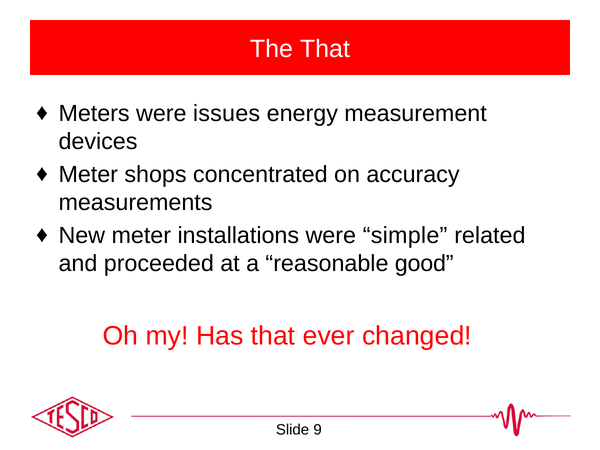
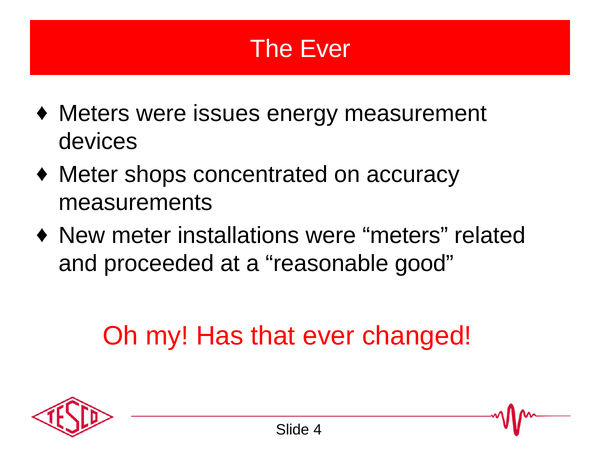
The That: That -> Ever
were simple: simple -> meters
9: 9 -> 4
